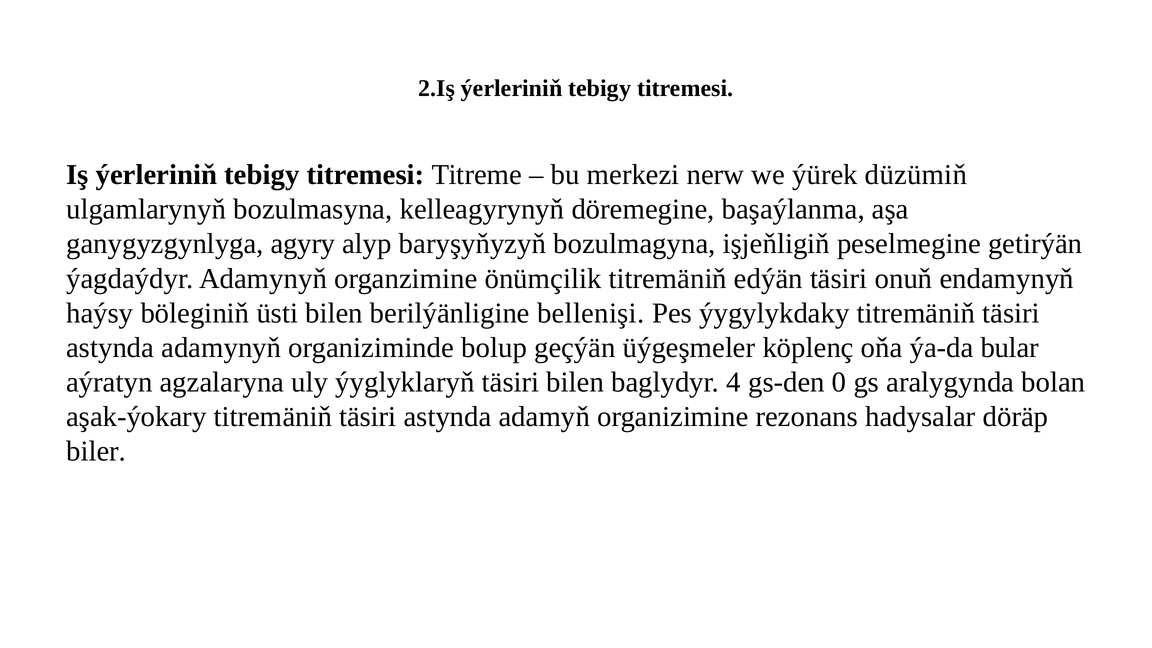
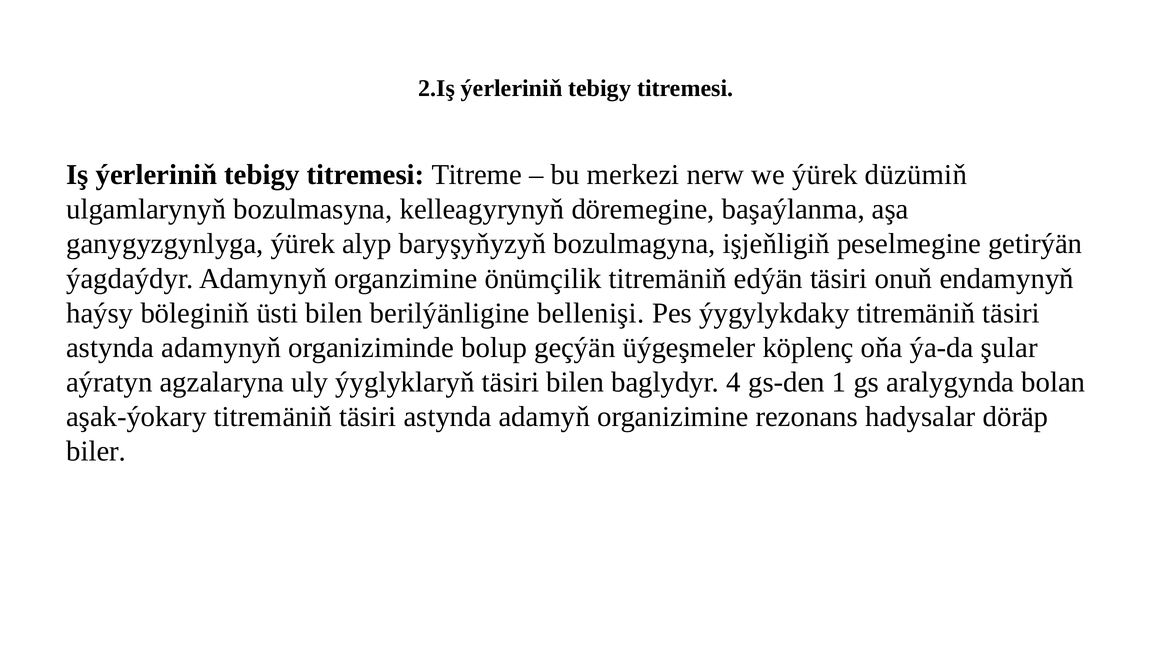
ganygyzgynlyga agyry: agyry -> ýürek
bular: bular -> şular
0: 0 -> 1
